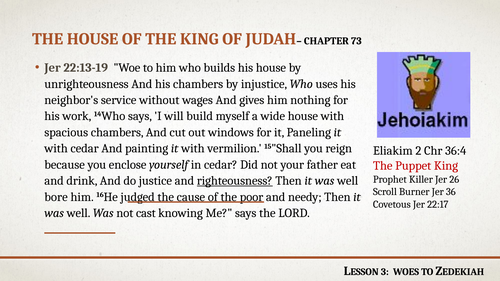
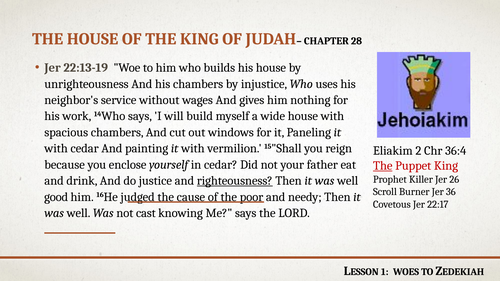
73: 73 -> 28
The at (383, 166) underline: none -> present
bore: bore -> good
3: 3 -> 1
